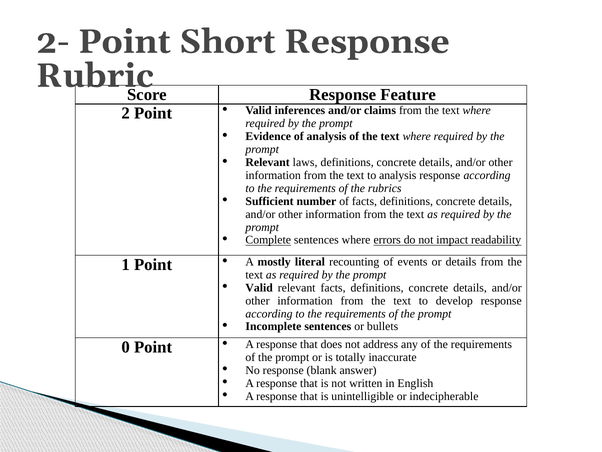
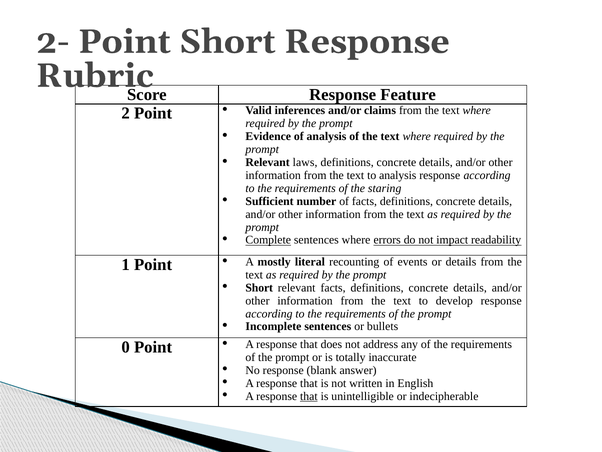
rubrics: rubrics -> staring
Valid at (259, 287): Valid -> Short
that at (309, 396) underline: none -> present
